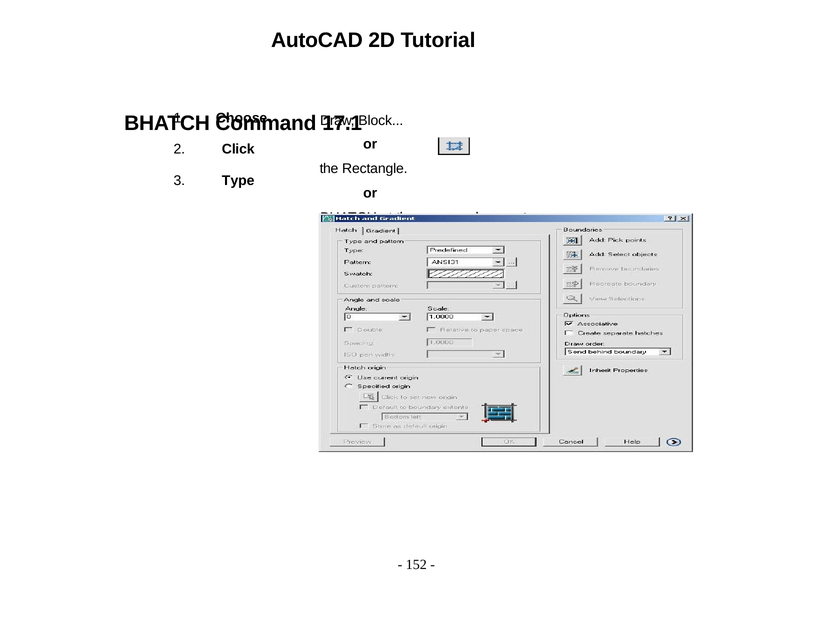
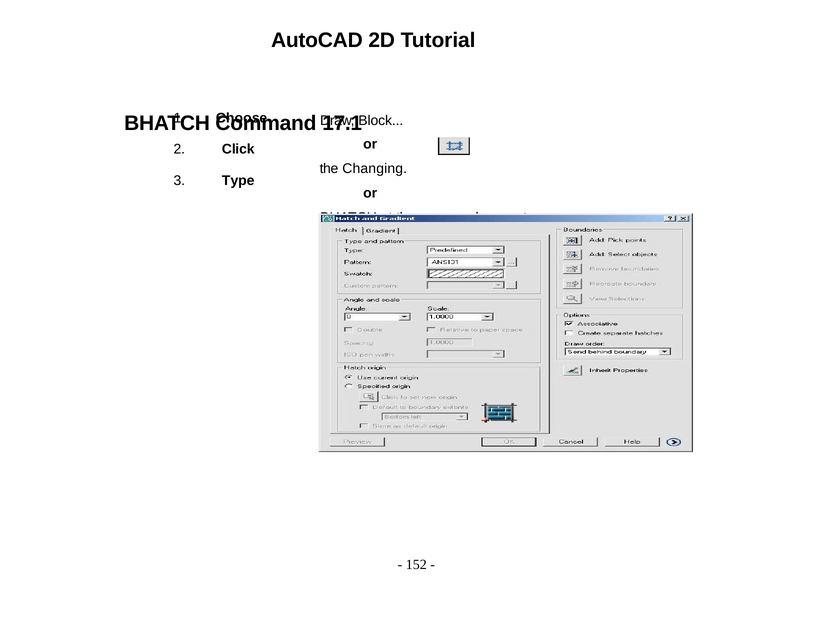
Rectangle: Rectangle -> Changing
